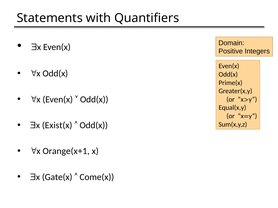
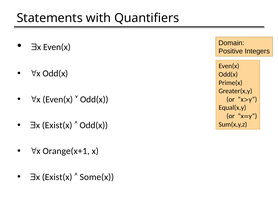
Gate(x at (57, 177): Gate(x -> Exist(x
Come(x: Come(x -> Some(x
